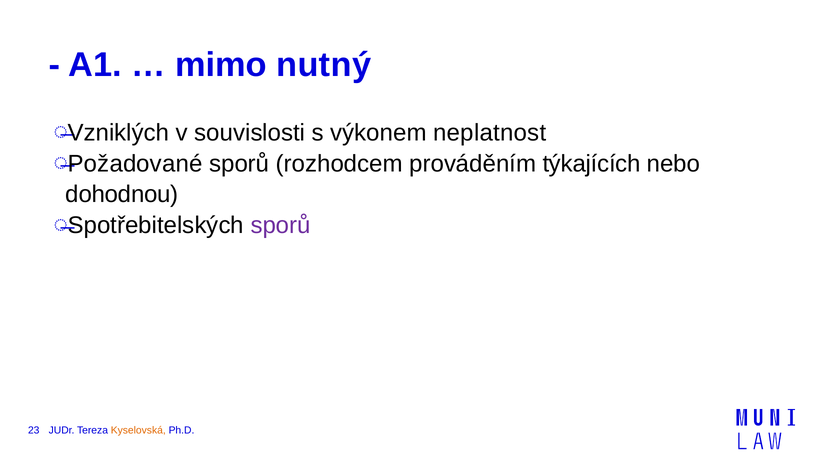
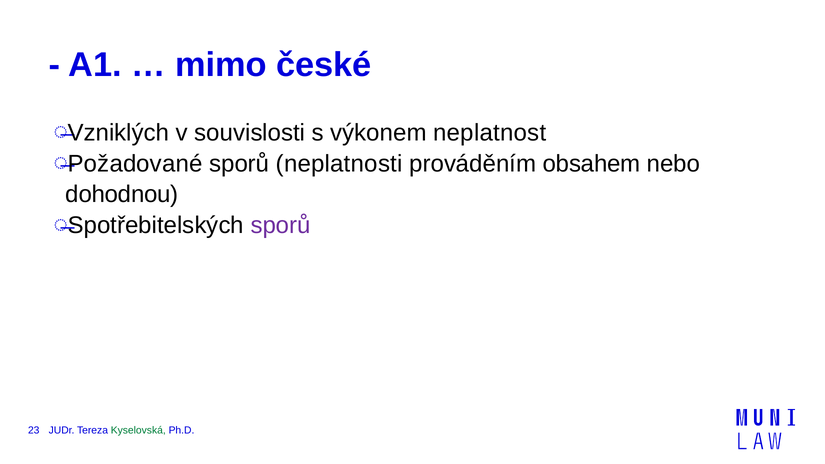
nutný: nutný -> české
rozhodcem: rozhodcem -> neplatnosti
týkajících: týkajících -> obsahem
Kyselovská colour: orange -> green
